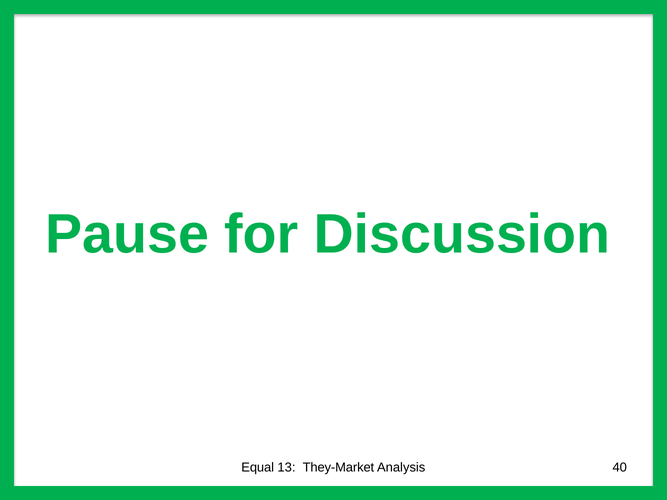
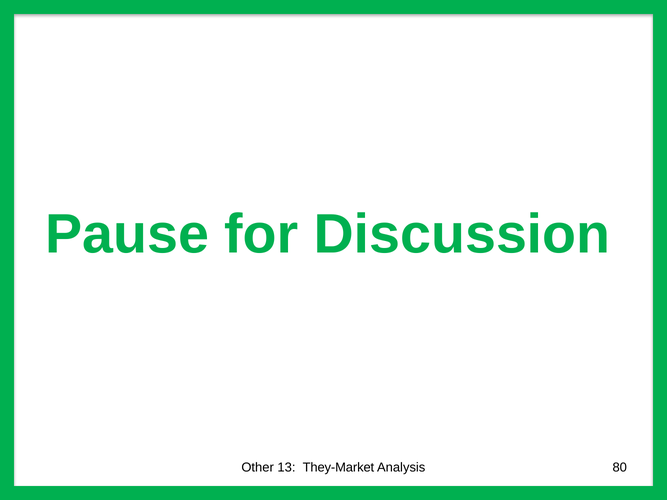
Equal: Equal -> Other
40: 40 -> 80
